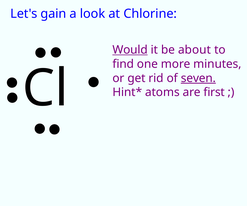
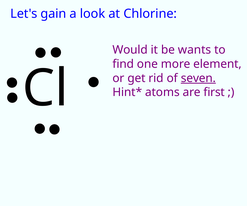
Would underline: present -> none
about: about -> wants
minutes: minutes -> element
